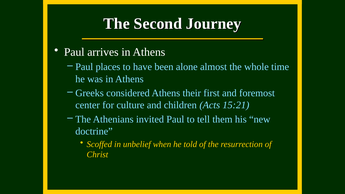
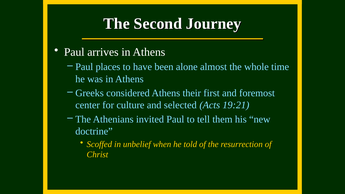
children: children -> selected
15:21: 15:21 -> 19:21
